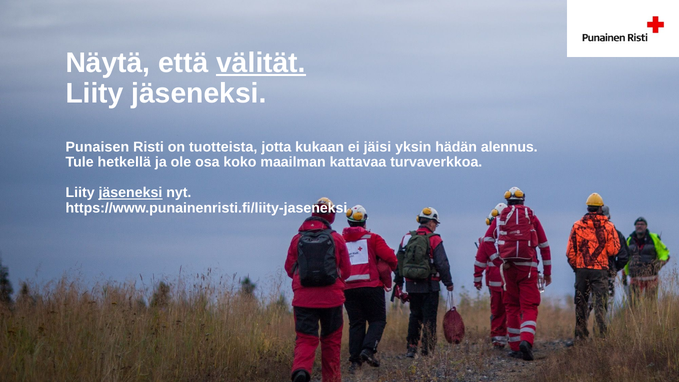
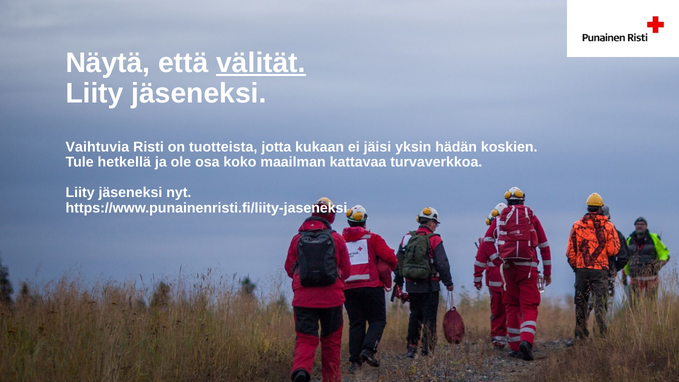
Punaisen: Punaisen -> Vaihtuvia
alennus: alennus -> koskien
jäseneksi at (130, 193) underline: present -> none
